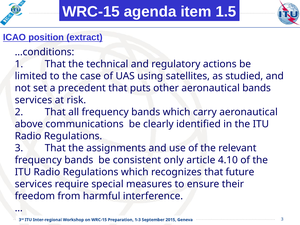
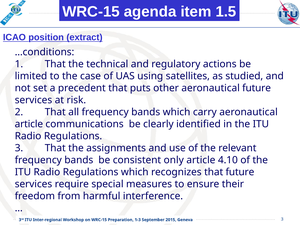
aeronautical bands: bands -> future
above at (29, 124): above -> article
